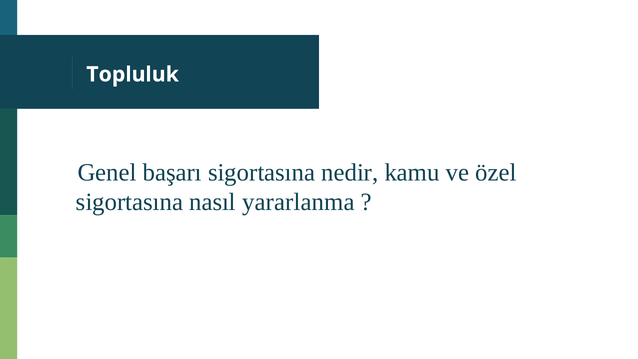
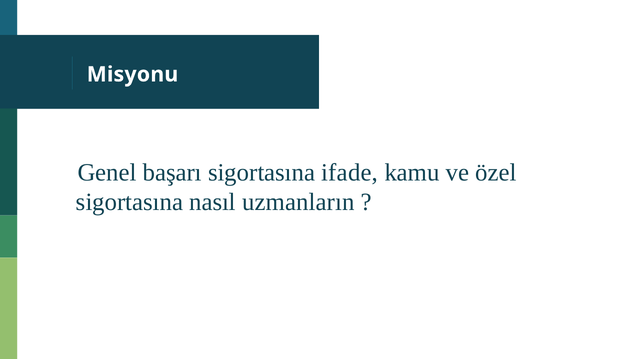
Topluluk: Topluluk -> Misyonu
nedir: nedir -> ifade
yararlanma: yararlanma -> uzmanların
